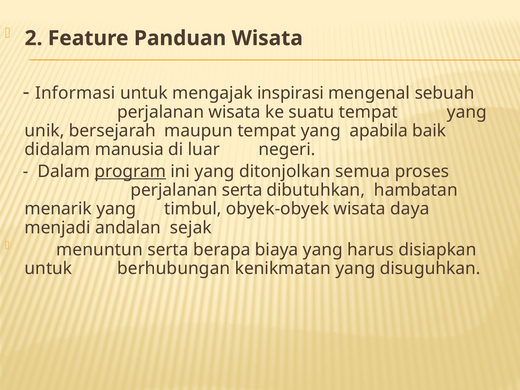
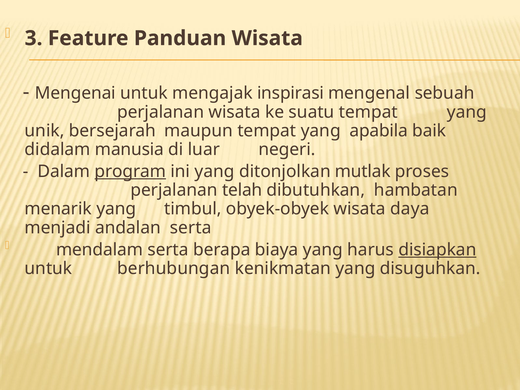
2: 2 -> 3
Informasi: Informasi -> Mengenai
semua: semua -> mutlak
perjalanan serta: serta -> telah
andalan sejak: sejak -> serta
menuntun: menuntun -> mendalam
disiapkan underline: none -> present
